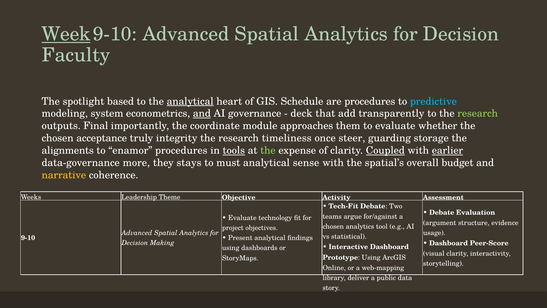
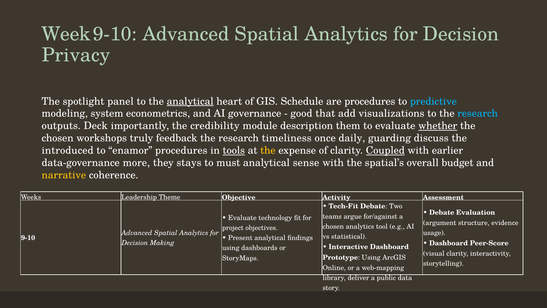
Week underline: present -> none
Faculty: Faculty -> Privacy
based: based -> panel
and at (202, 113) underline: present -> none
deck: deck -> good
transparently: transparently -> visualizations
research at (478, 113) colour: light green -> light blue
Final: Final -> Deck
coordinate: coordinate -> credibility
approaches: approaches -> description
whether underline: none -> present
acceptance: acceptance -> workshops
integrity: integrity -> feedback
steer: steer -> daily
storage: storage -> discuss
alignments: alignments -> introduced
the at (268, 150) colour: light green -> yellow
earlier underline: present -> none
